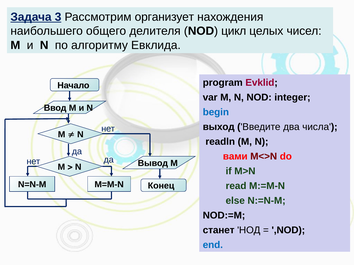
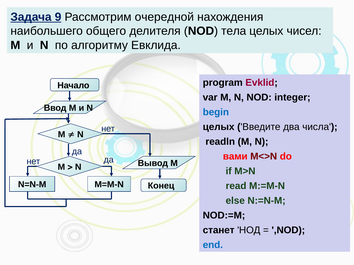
3: 3 -> 9
организует: организует -> очередной
цикл: цикл -> тела
выход at (219, 127): выход -> целых
